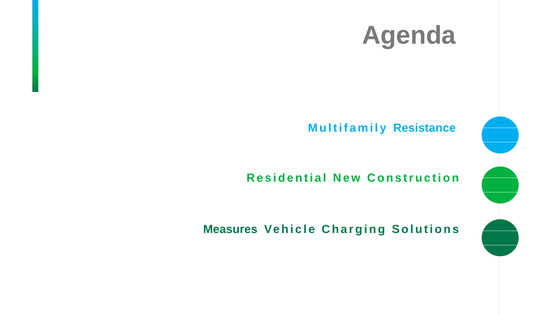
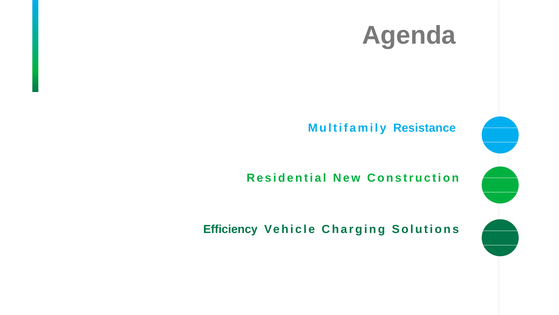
Measures: Measures -> Efficiency
